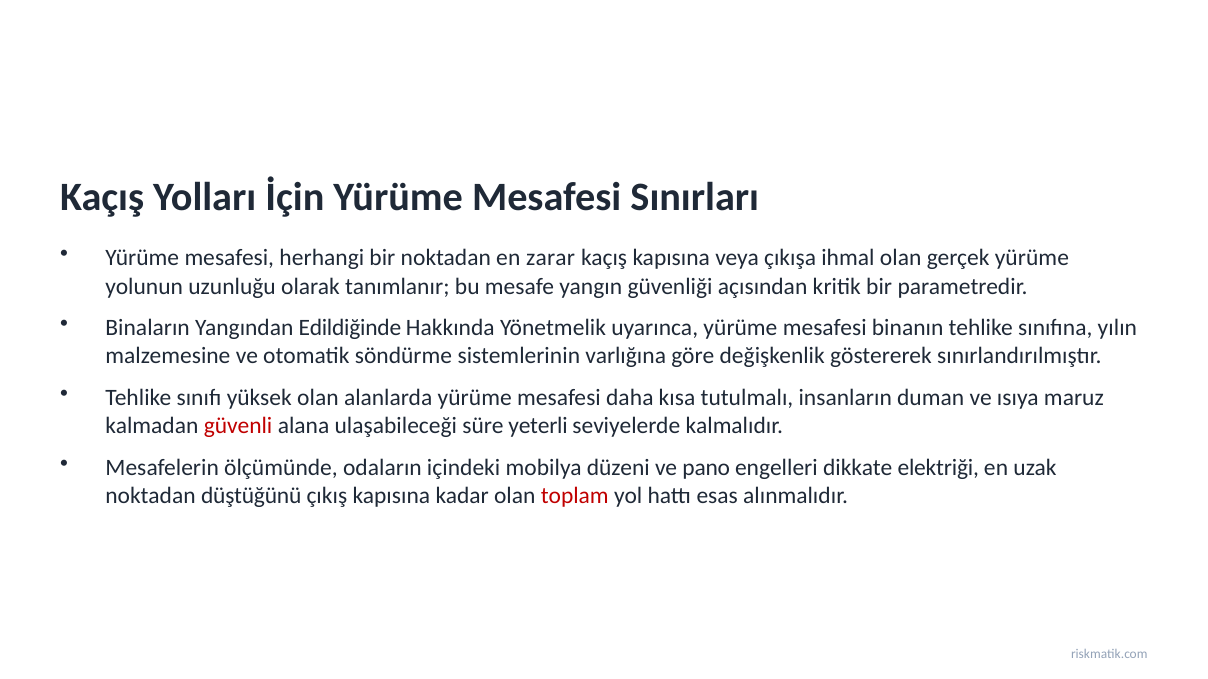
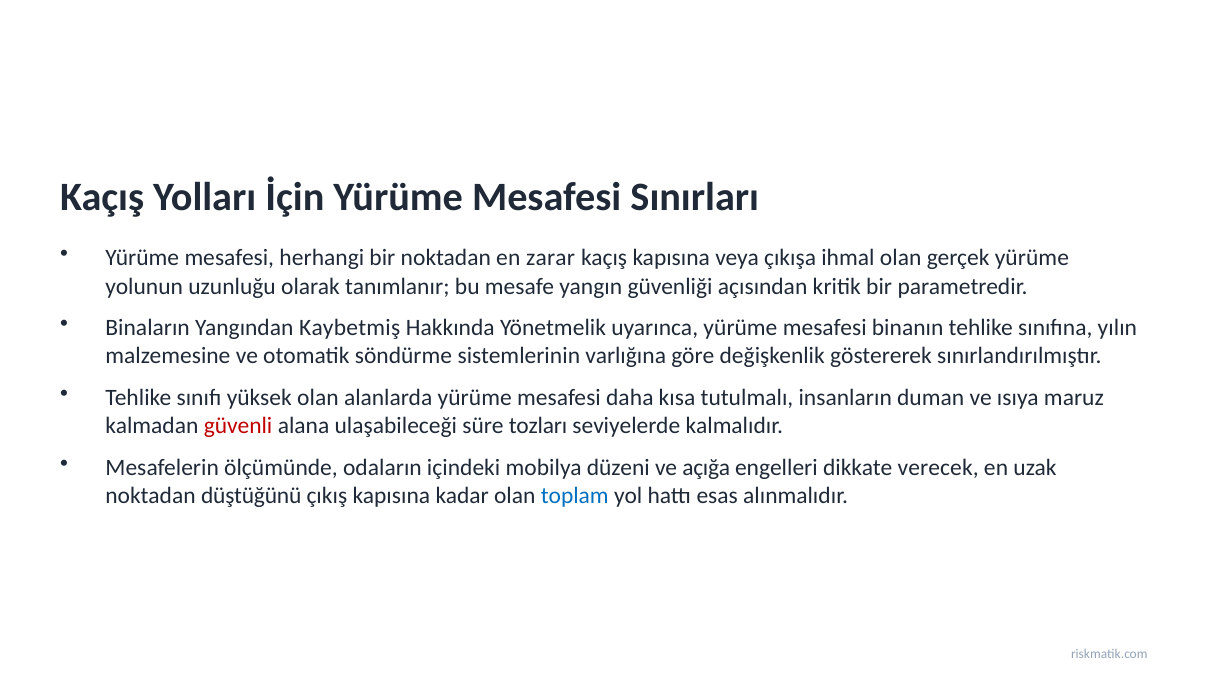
Edildiğinde: Edildiğinde -> Kaybetmiş
yeterli: yeterli -> tozları
pano: pano -> açığa
elektriği: elektriği -> verecek
toplam colour: red -> blue
